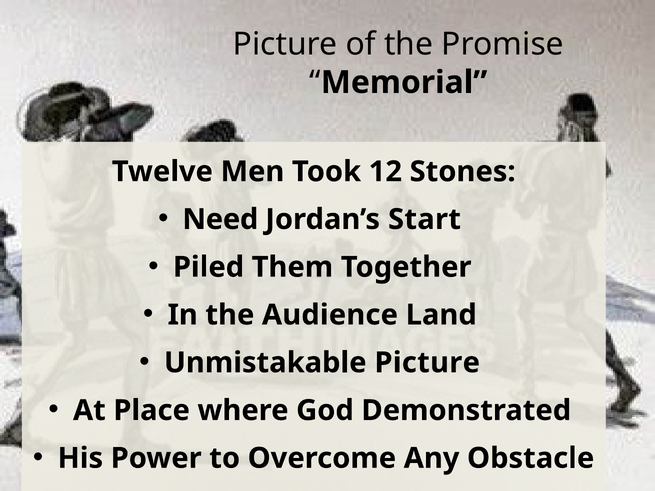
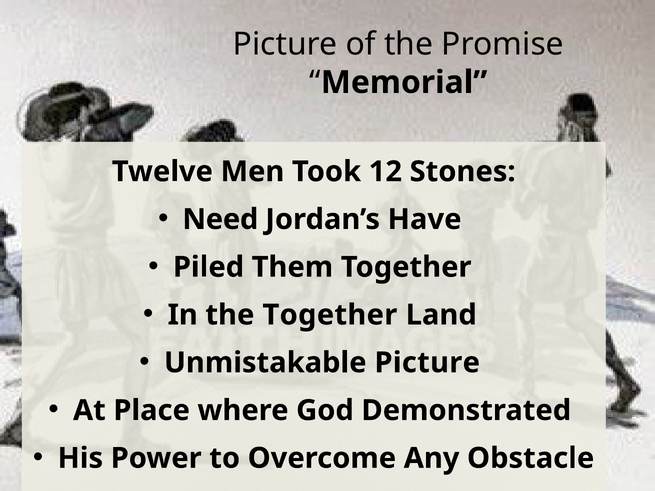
Start: Start -> Have
the Audience: Audience -> Together
